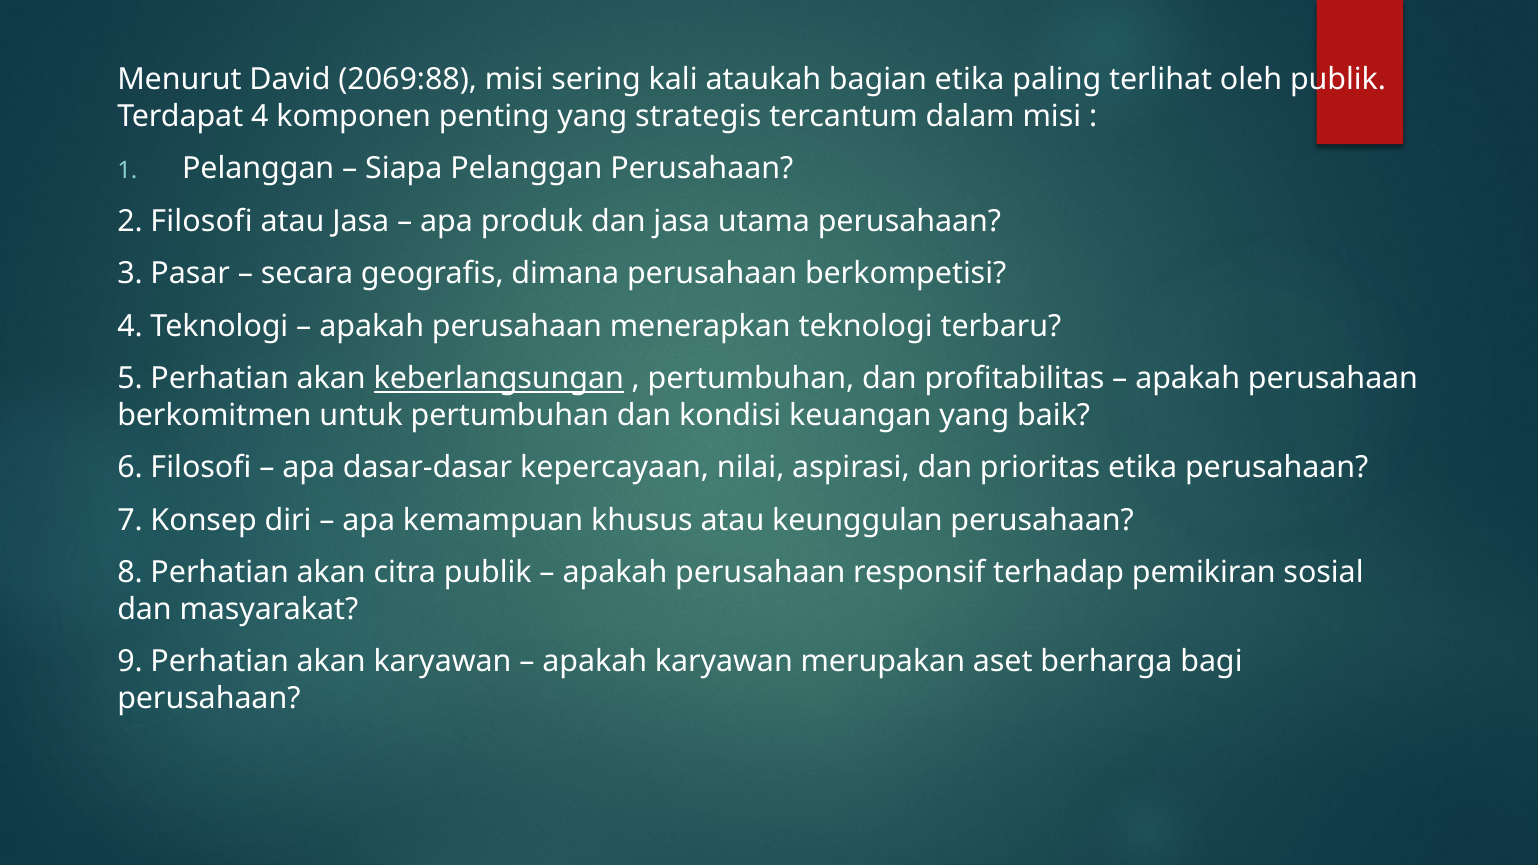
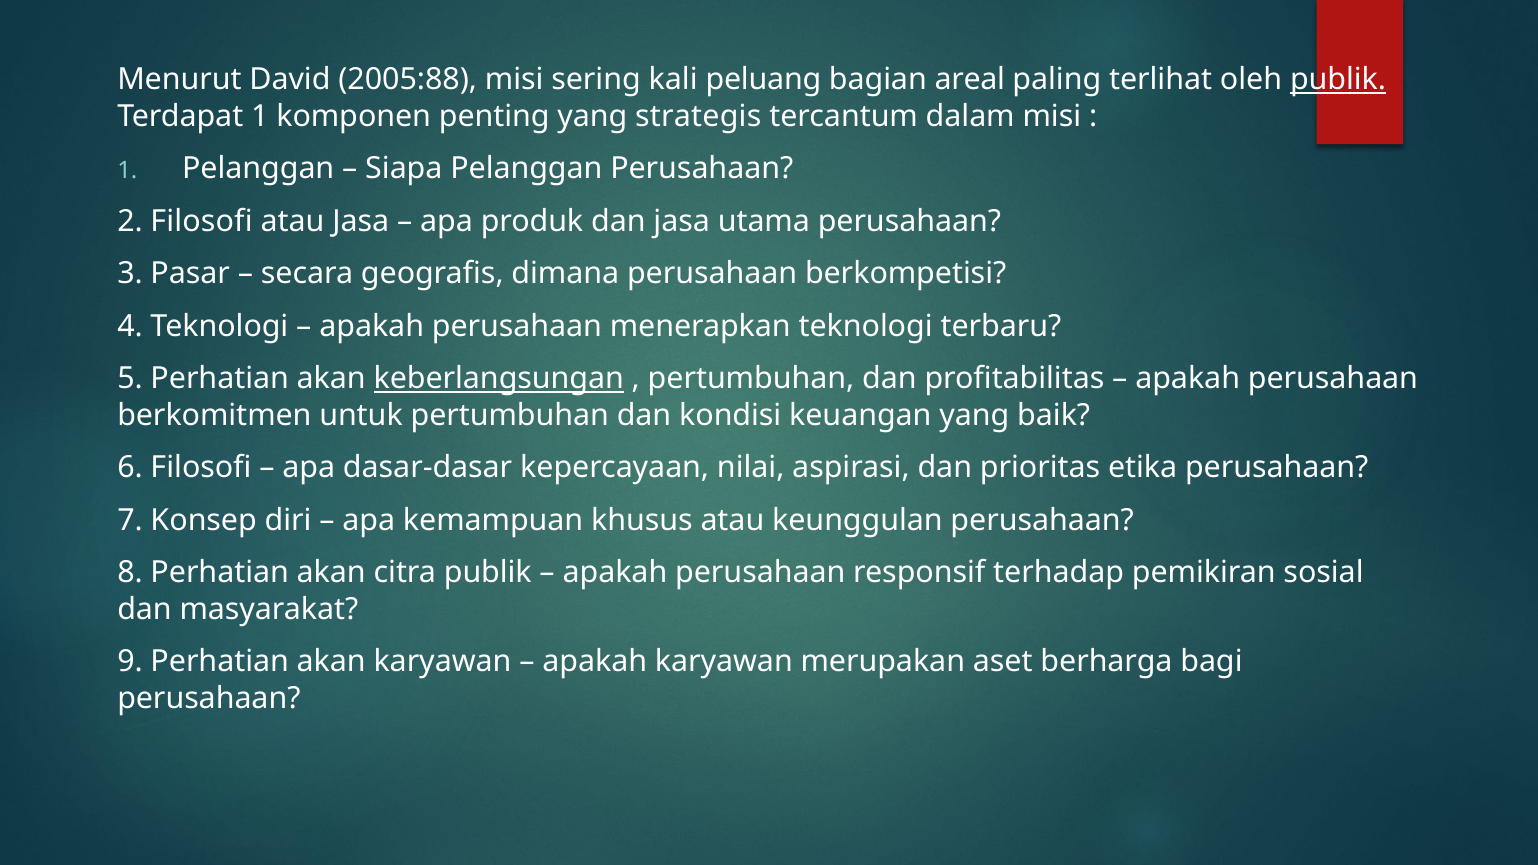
2069:88: 2069:88 -> 2005:88
ataukah: ataukah -> peluang
bagian etika: etika -> areal
publik at (1338, 80) underline: none -> present
Terdapat 4: 4 -> 1
